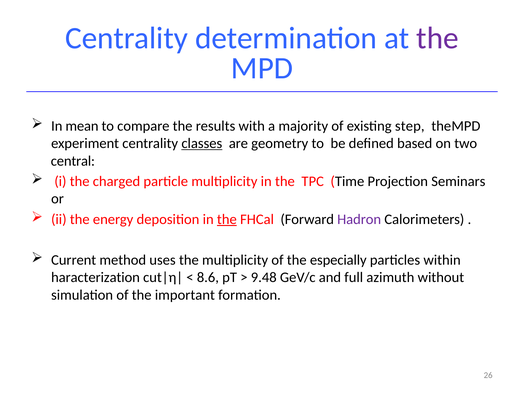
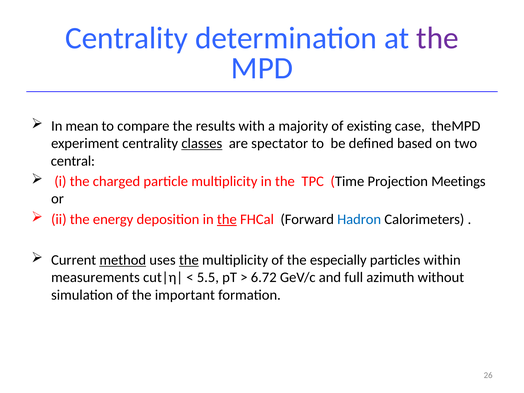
step: step -> case
geometry: geometry -> spectator
Seminars: Seminars -> Meetings
Hadron colour: purple -> blue
method underline: none -> present
the at (189, 260) underline: none -> present
haracterization: haracterization -> measurements
8.6: 8.6 -> 5.5
9.48: 9.48 -> 6.72
